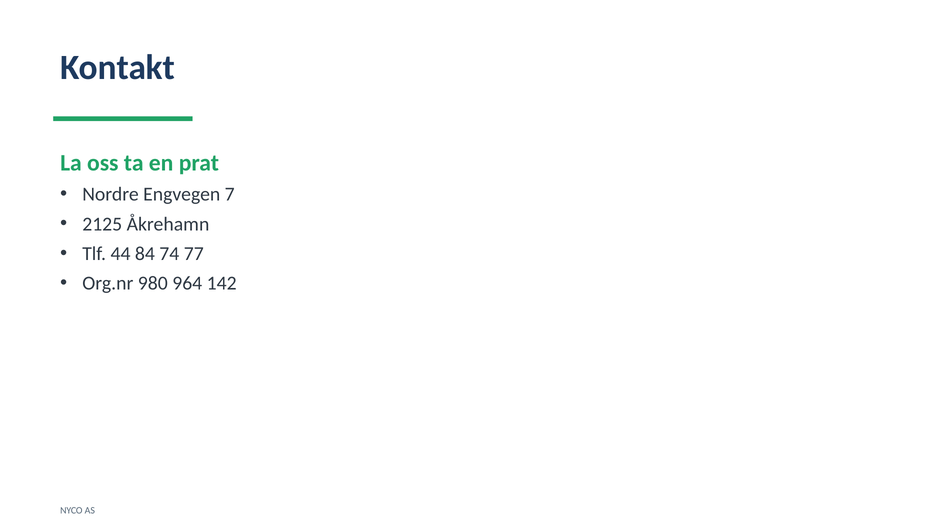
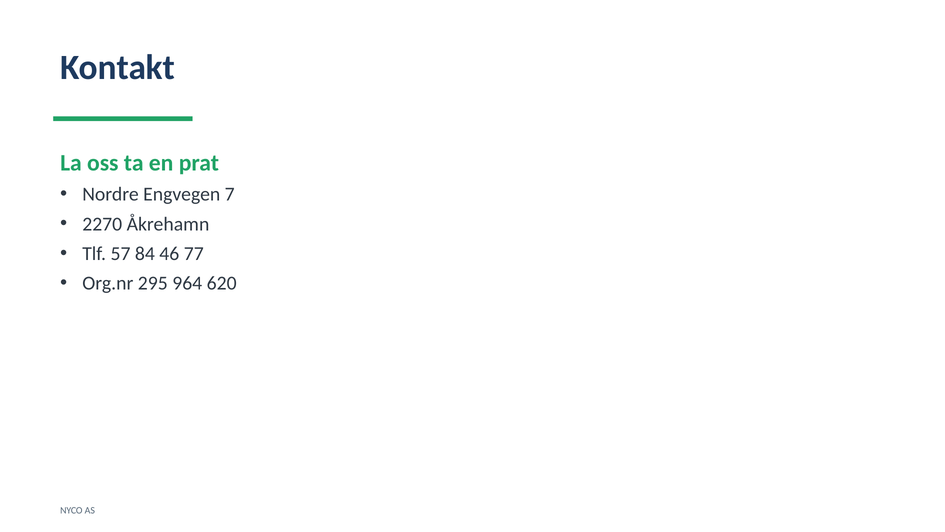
2125: 2125 -> 2270
44: 44 -> 57
74: 74 -> 46
980: 980 -> 295
142: 142 -> 620
